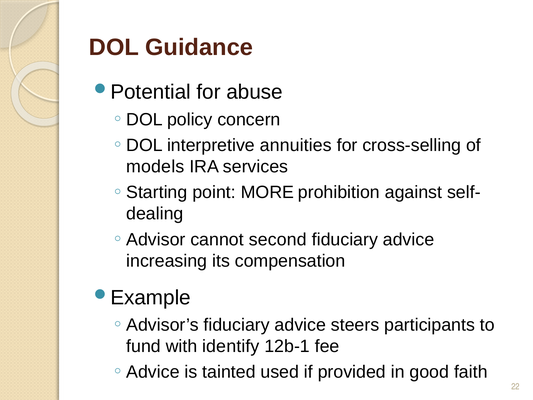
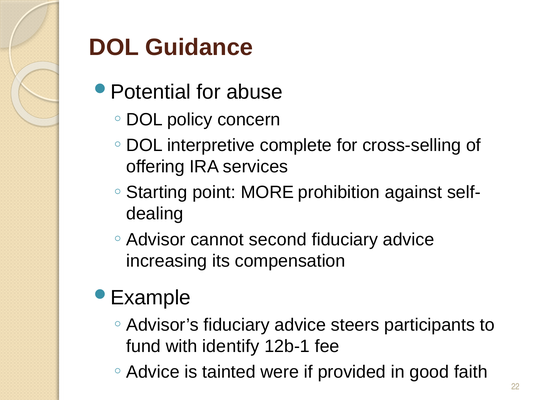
annuities: annuities -> complete
models: models -> offering
used: used -> were
